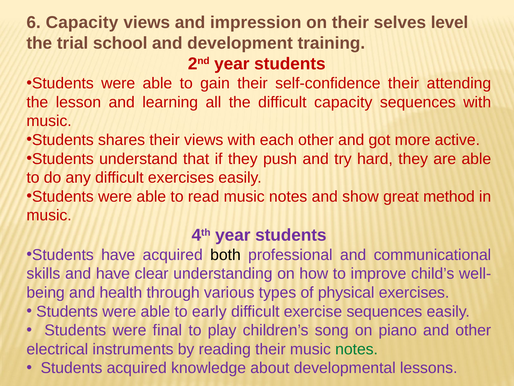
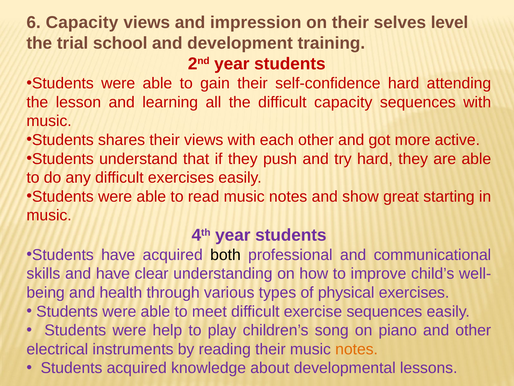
self-confidence their: their -> hard
method: method -> starting
early: early -> meet
final: final -> help
notes at (357, 349) colour: green -> orange
